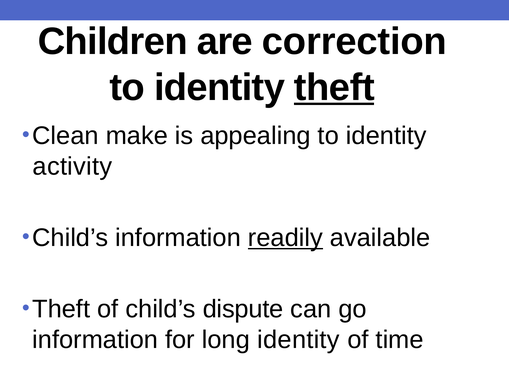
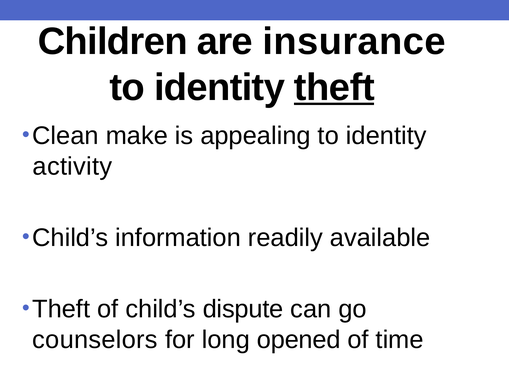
correction: correction -> insurance
readily underline: present -> none
information at (95, 339): information -> counselors
long identity: identity -> opened
